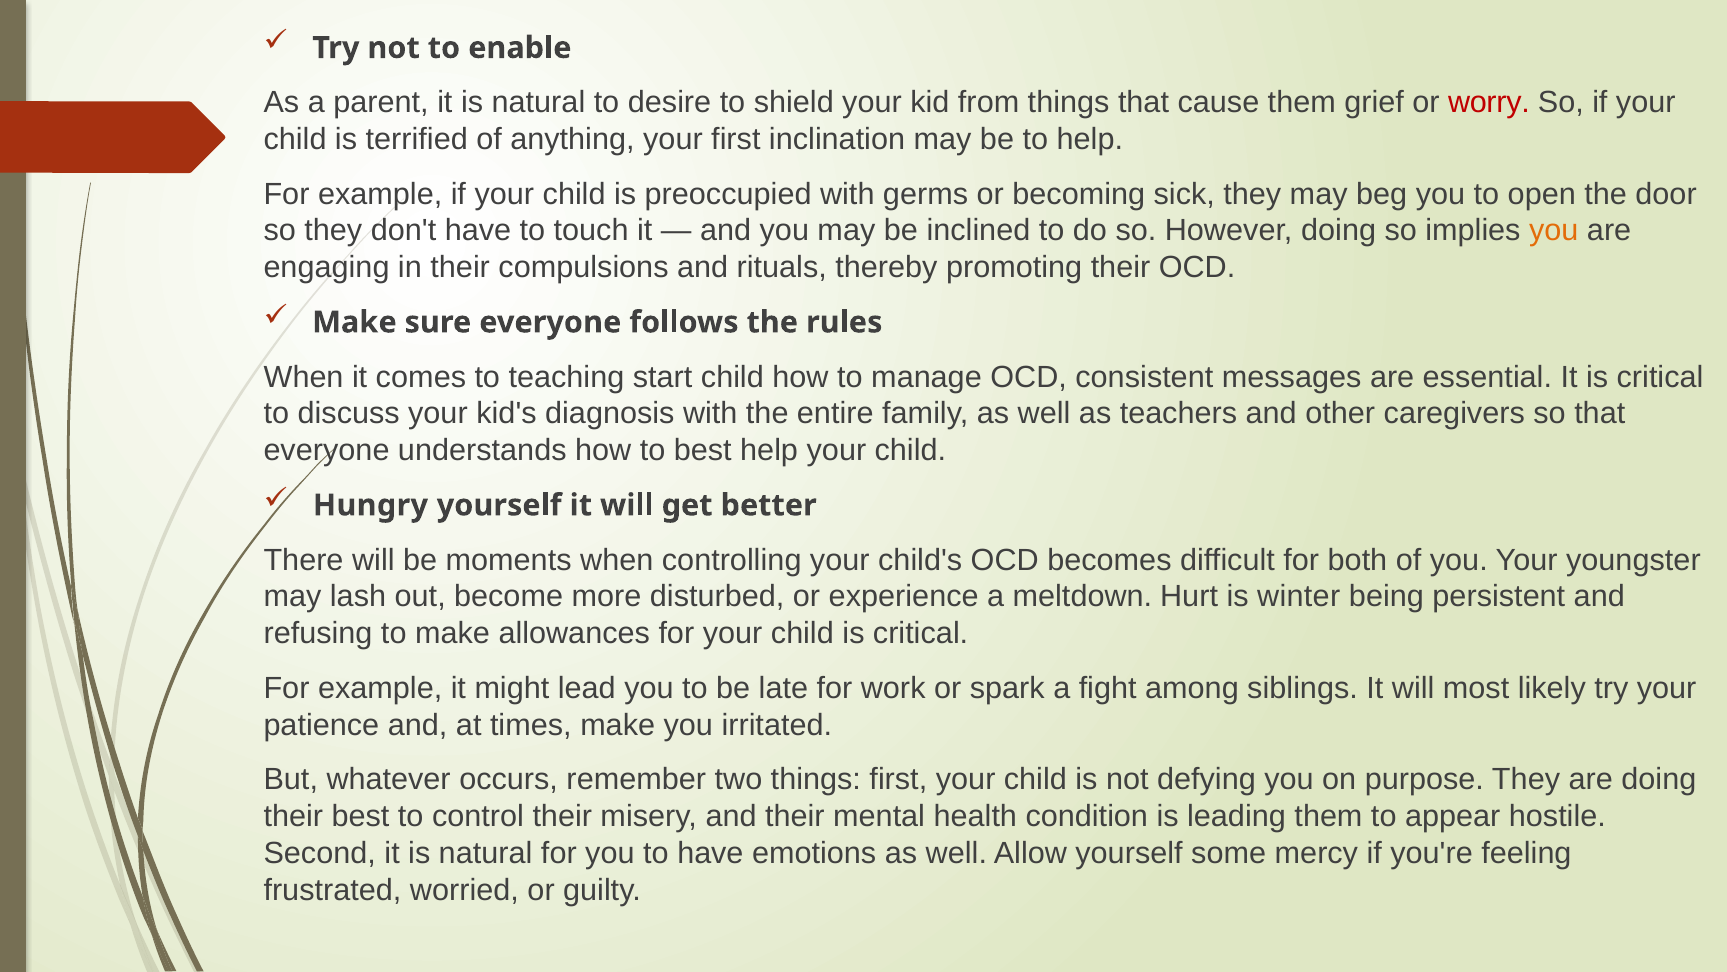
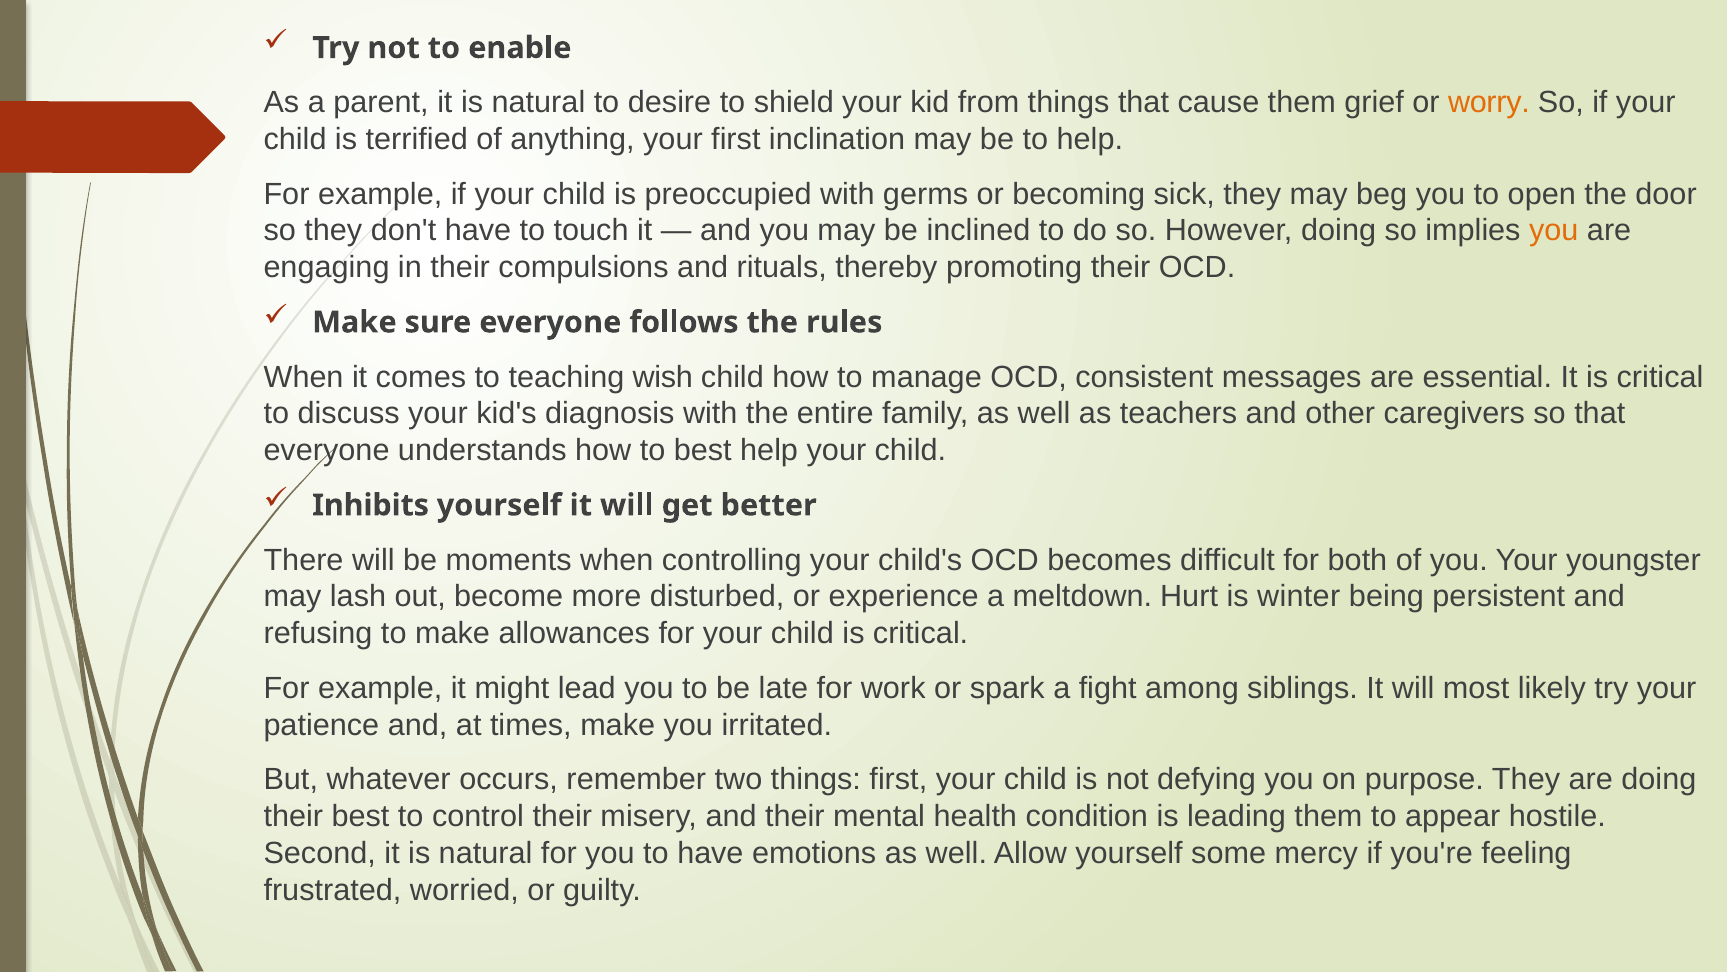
worry colour: red -> orange
start: start -> wish
Hungry: Hungry -> Inhibits
